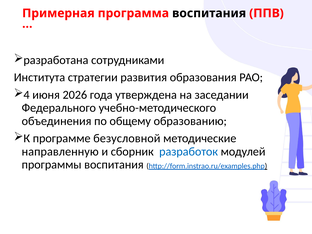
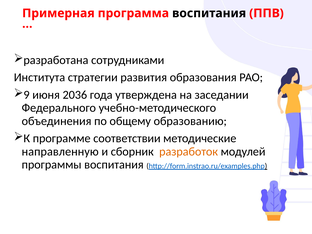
4: 4 -> 9
2026: 2026 -> 2036
безусловной: безусловной -> соответствии
разработок colour: blue -> orange
